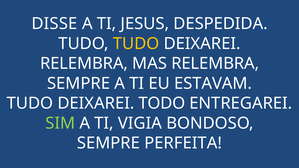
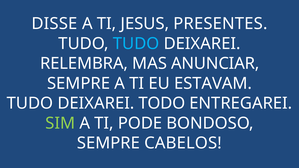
DESPEDIDA: DESPEDIDA -> PRESENTES
TUDO at (136, 44) colour: yellow -> light blue
MAS RELEMBRA: RELEMBRA -> ANUNCIAR
VIGIA: VIGIA -> PODE
PERFEITA: PERFEITA -> CABELOS
